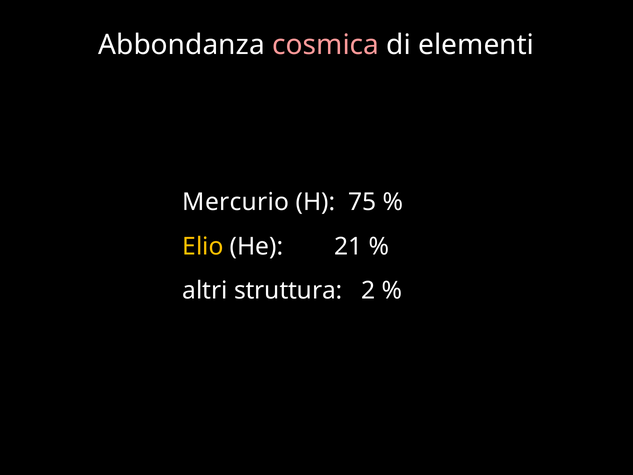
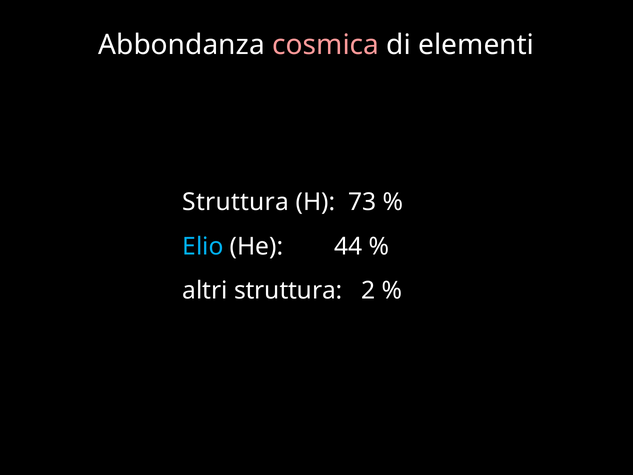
Mercurio at (236, 202): Mercurio -> Struttura
75: 75 -> 73
Elio colour: yellow -> light blue
21: 21 -> 44
